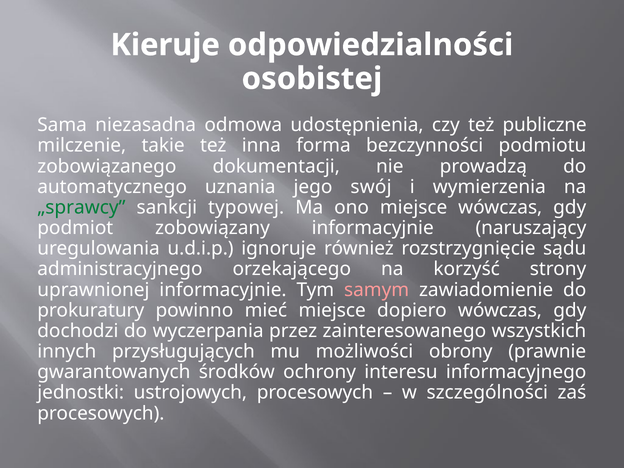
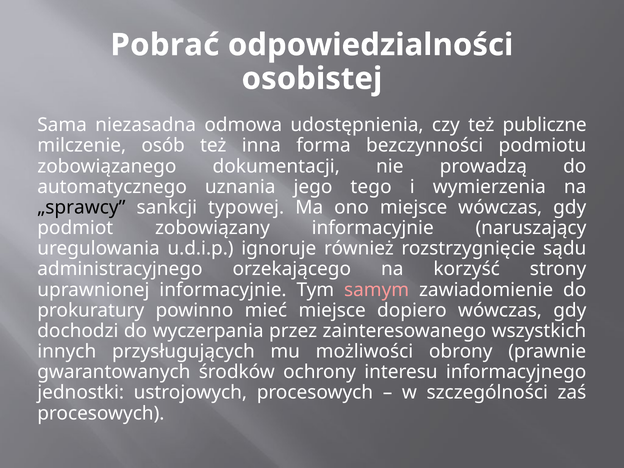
Kieruje: Kieruje -> Pobrać
takie: takie -> osób
swój: swój -> tego
„sprawcy colour: green -> black
